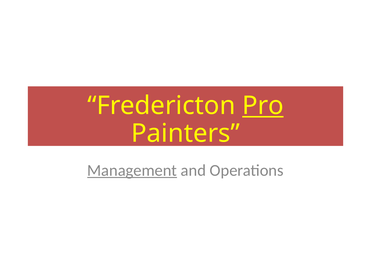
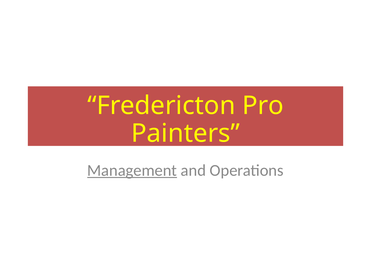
Pro underline: present -> none
